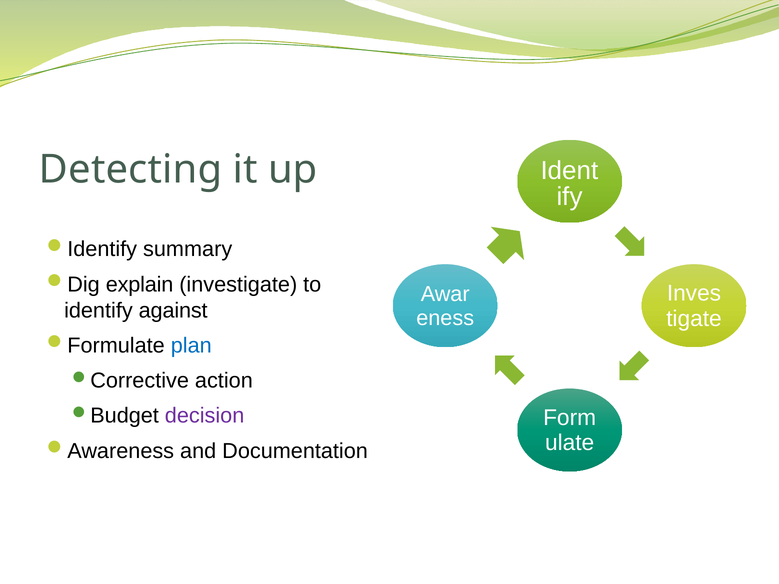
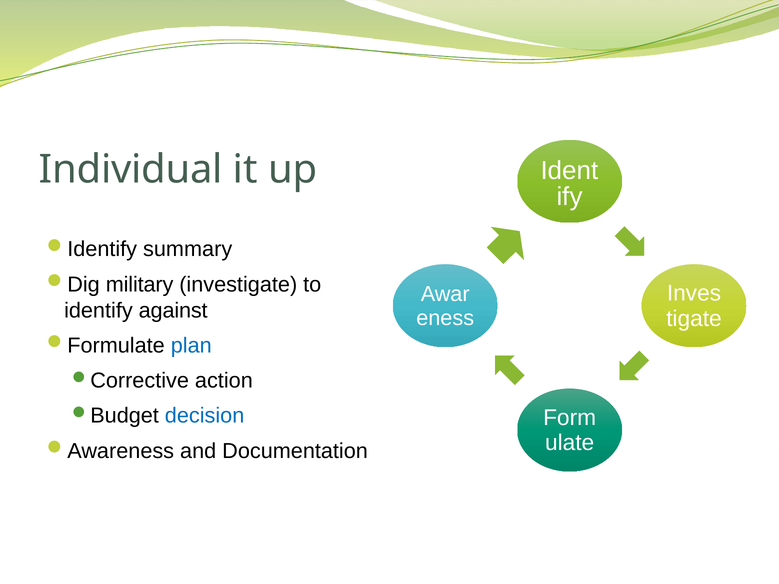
Detecting: Detecting -> Individual
explain: explain -> military
decision colour: purple -> blue
